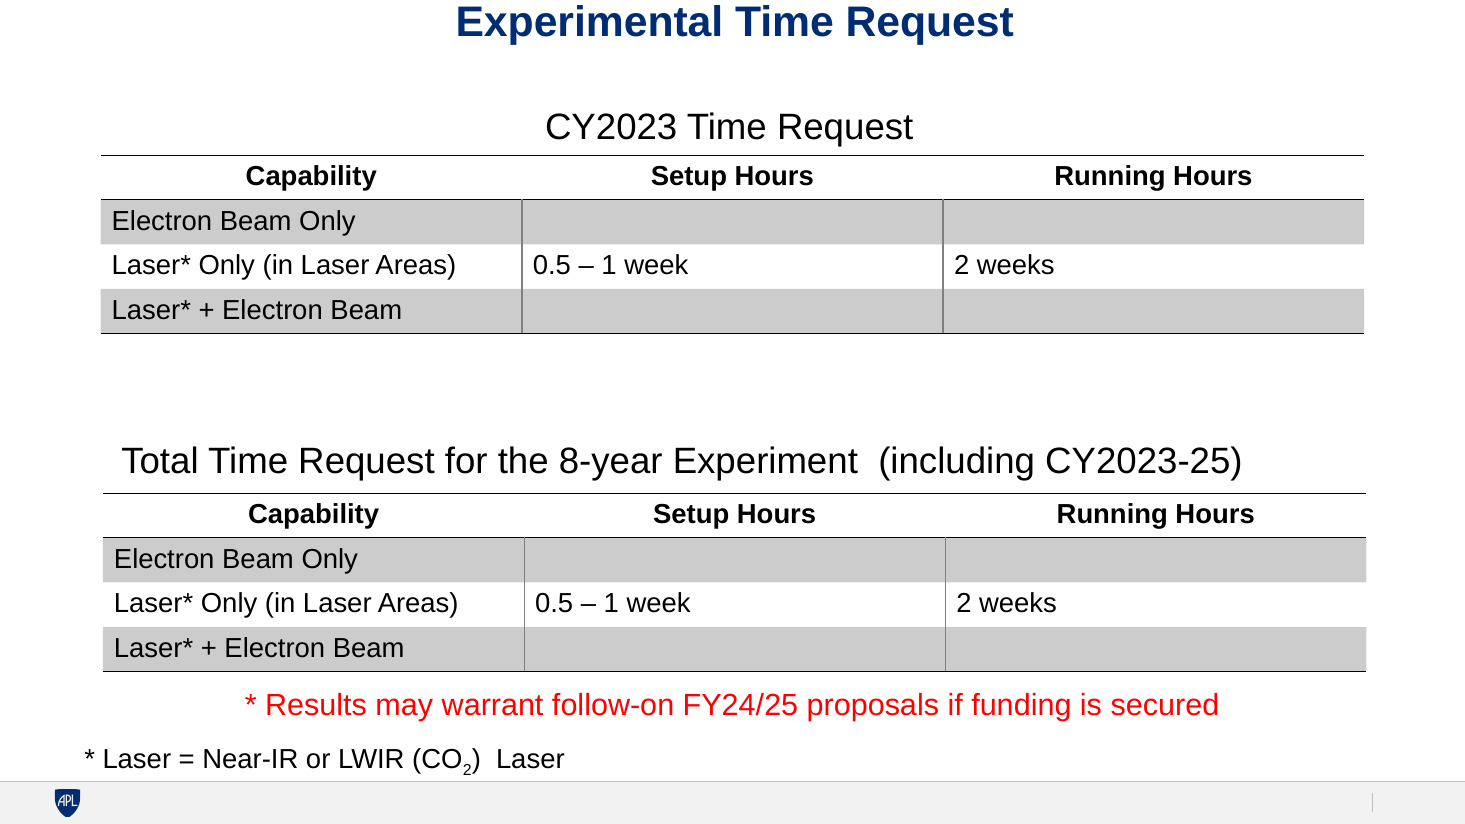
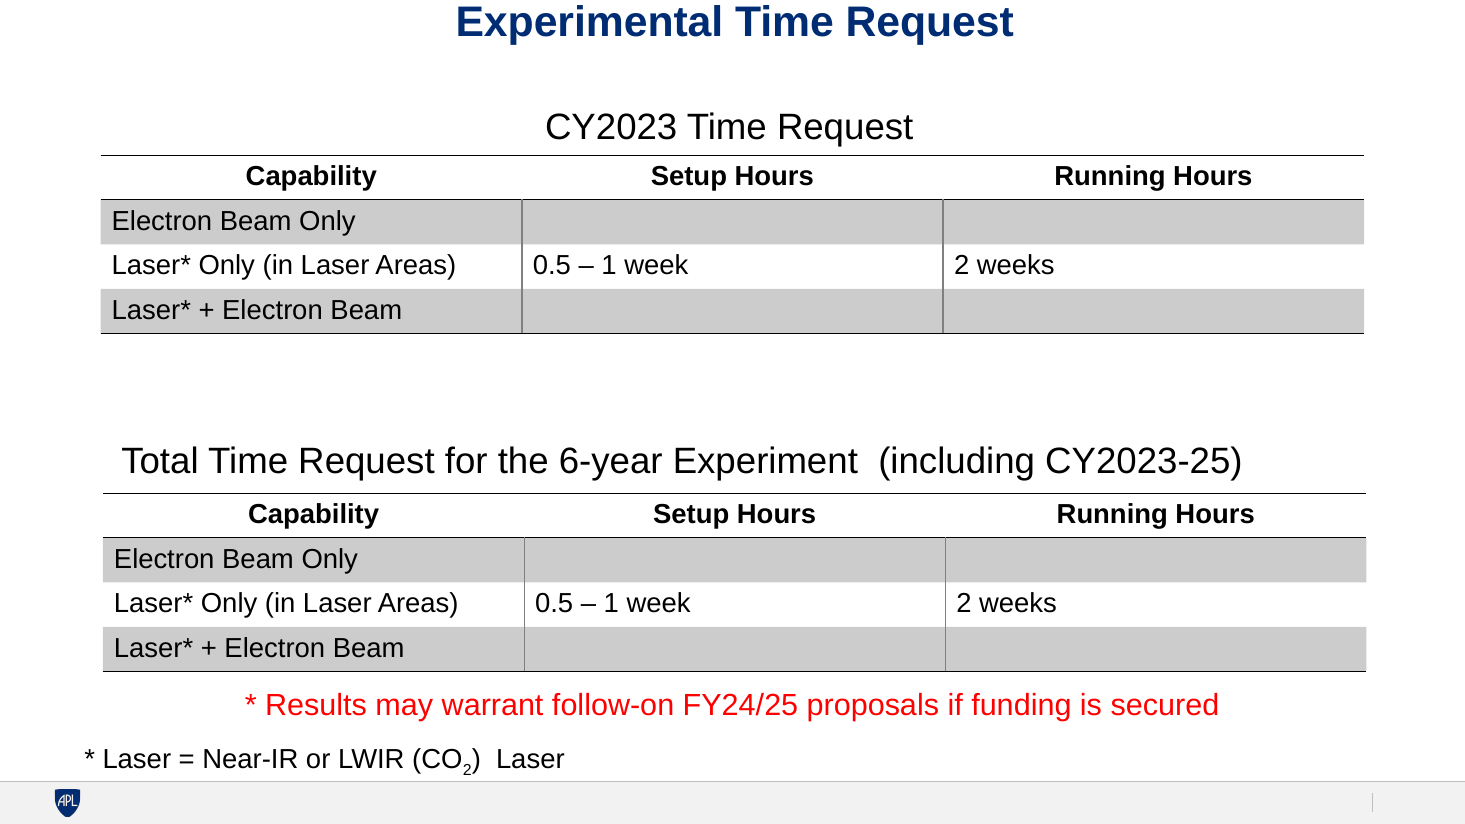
8-year: 8-year -> 6-year
